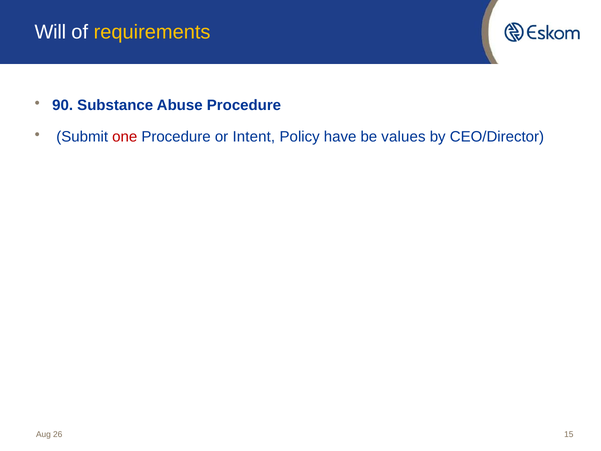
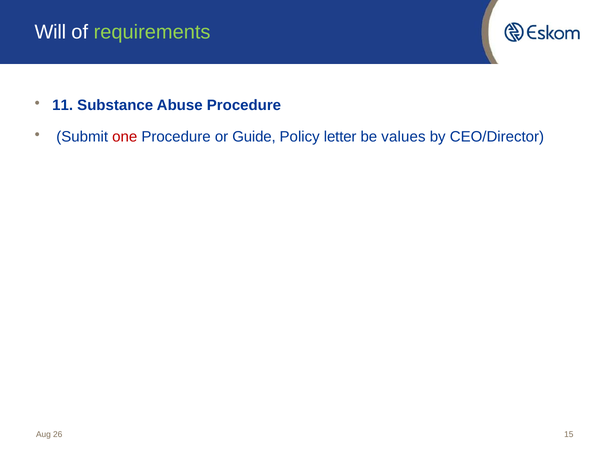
requirements colour: yellow -> light green
90: 90 -> 11
Intent: Intent -> Guide
have: have -> letter
